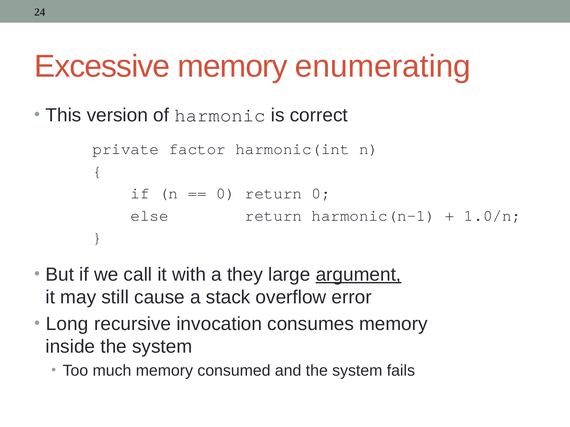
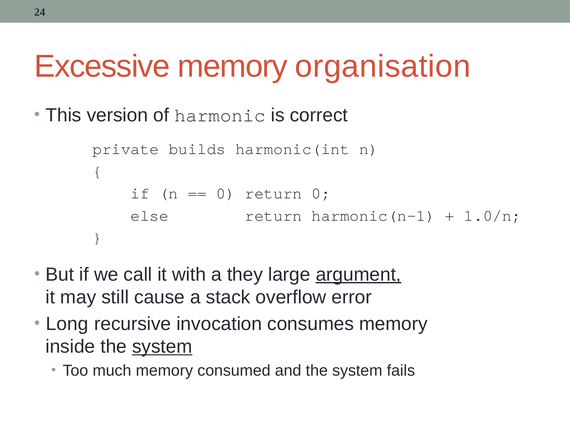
enumerating: enumerating -> organisation
factor: factor -> builds
system at (162, 347) underline: none -> present
